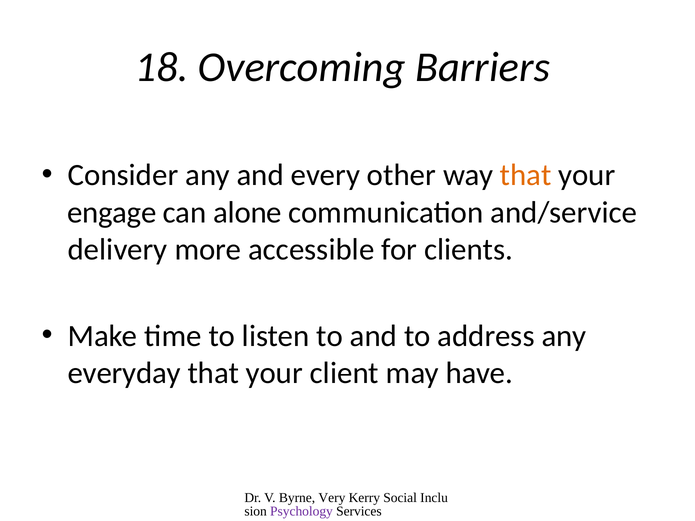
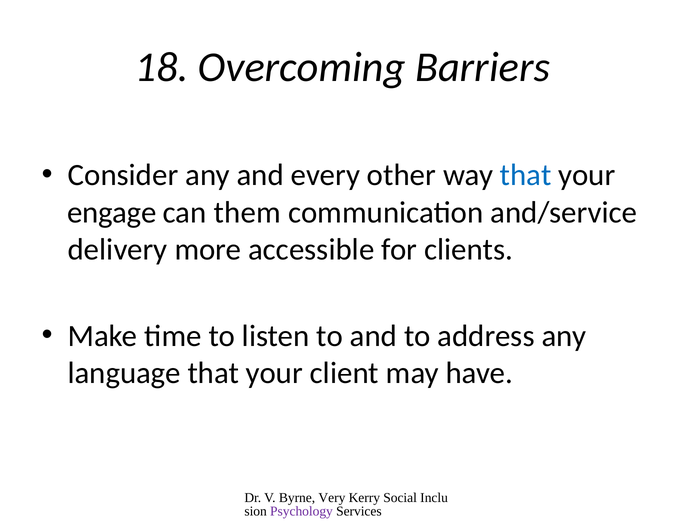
that at (526, 175) colour: orange -> blue
alone: alone -> them
everyday: everyday -> language
